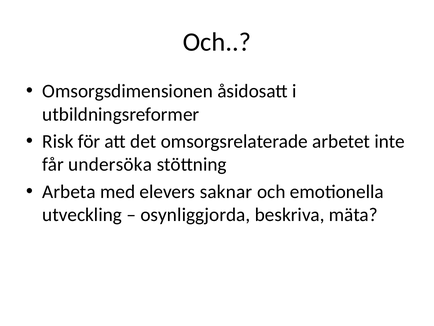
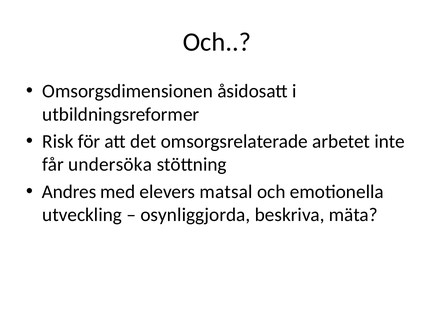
Arbeta: Arbeta -> Andres
saknar: saknar -> matsal
